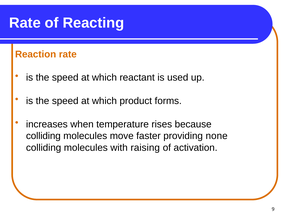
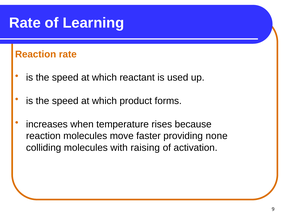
Reacting: Reacting -> Learning
colliding at (43, 136): colliding -> reaction
